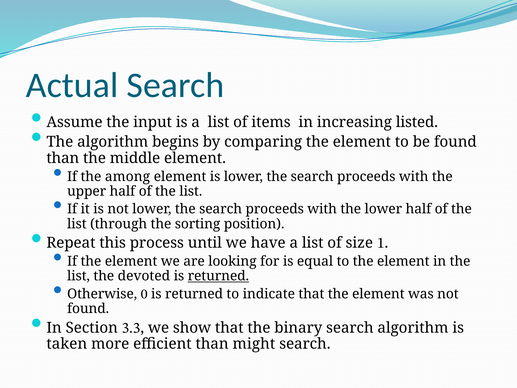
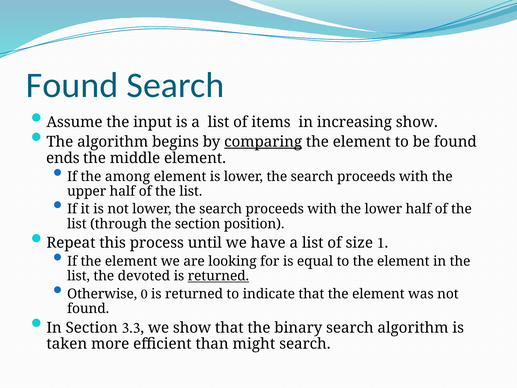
Actual at (72, 85): Actual -> Found
increasing listed: listed -> show
comparing underline: none -> present
than at (63, 158): than -> ends
the sorting: sorting -> section
